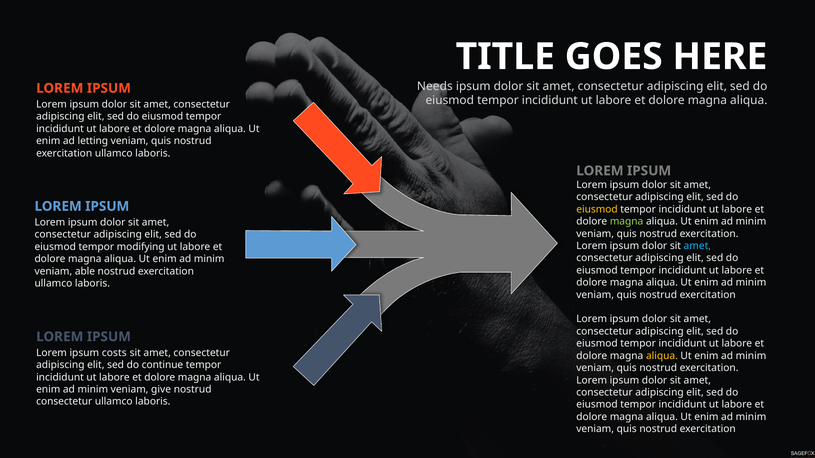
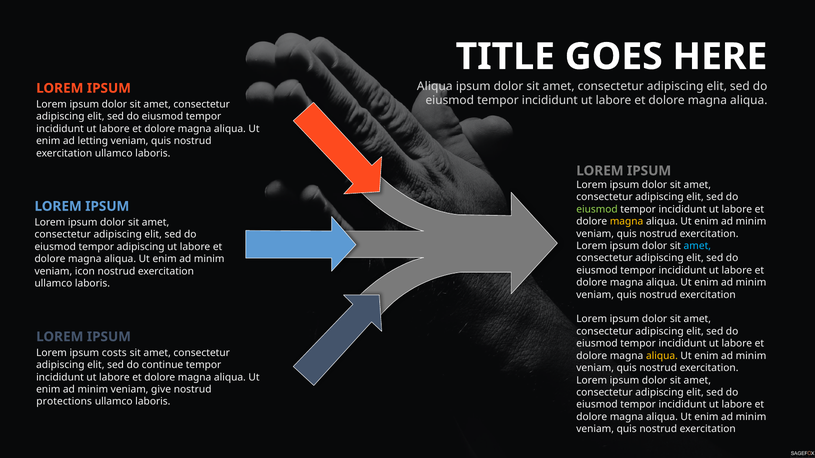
Needs at (435, 86): Needs -> Aliqua
eiusmod at (597, 209) colour: yellow -> light green
magna at (627, 222) colour: light green -> yellow
tempor modifying: modifying -> adipiscing
able: able -> icon
consectetur at (64, 402): consectetur -> protections
